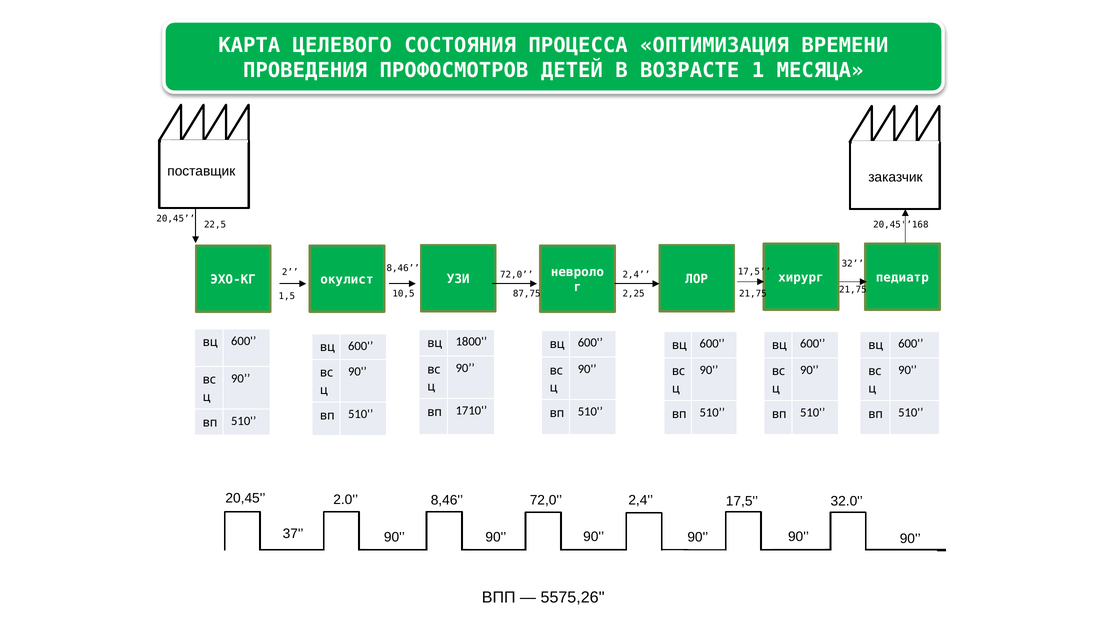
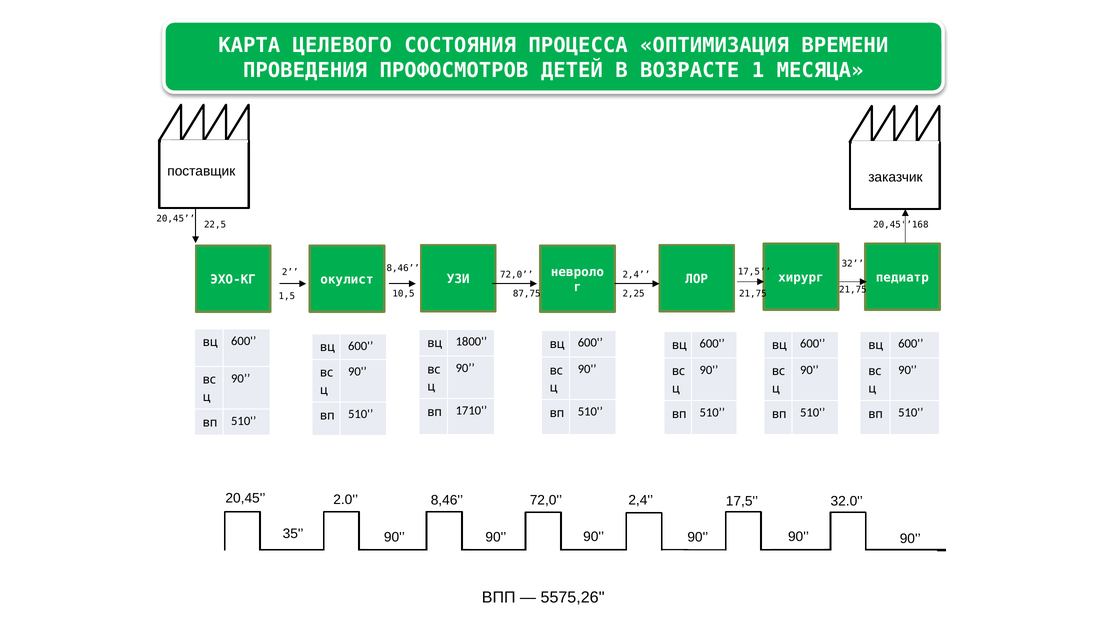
37: 37 -> 35
